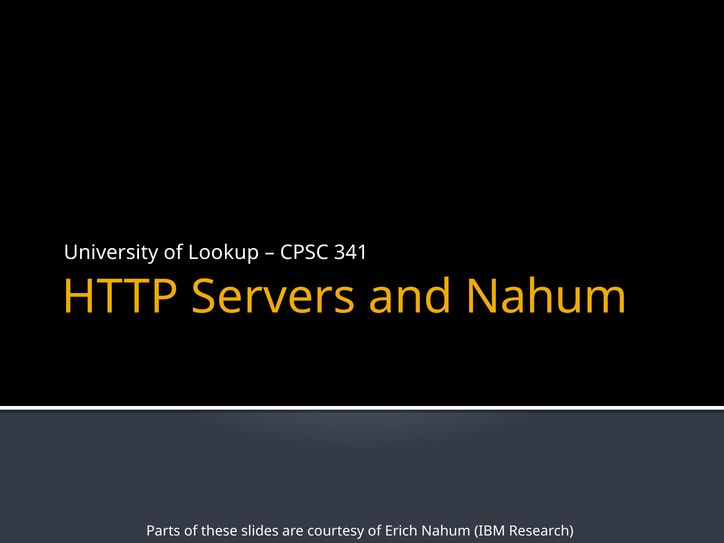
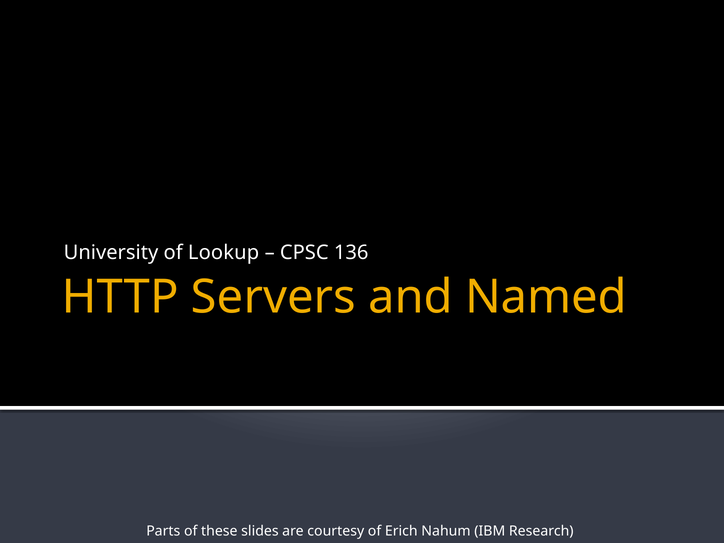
341: 341 -> 136
and Nahum: Nahum -> Named
